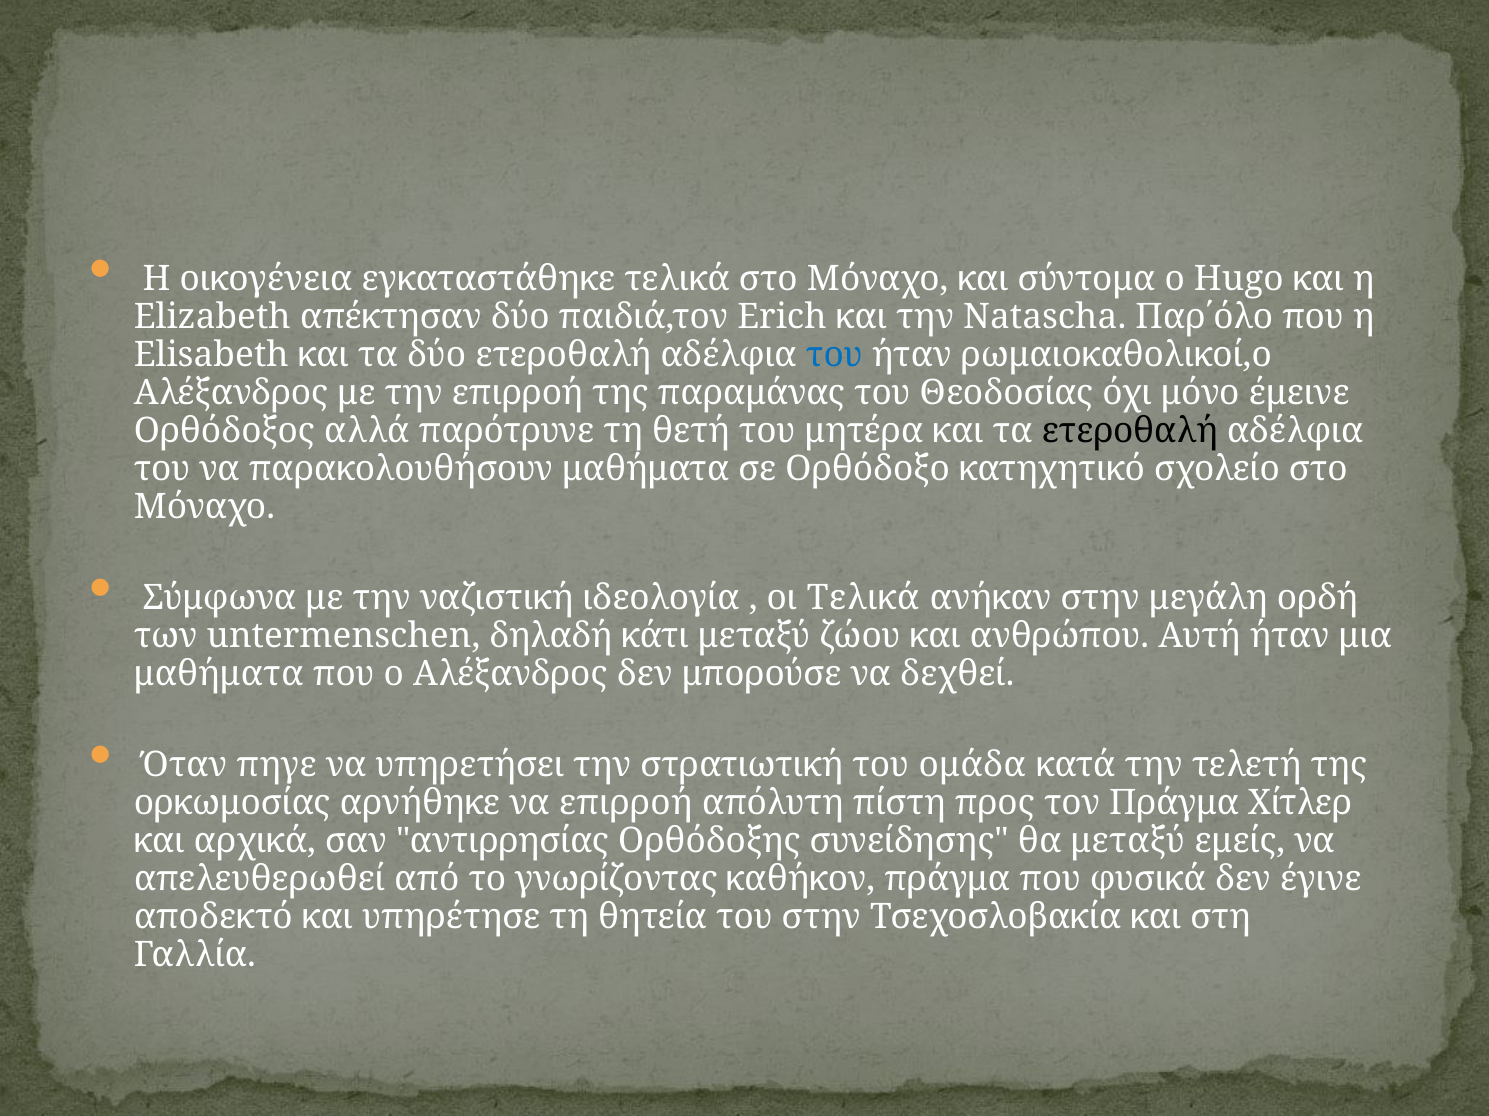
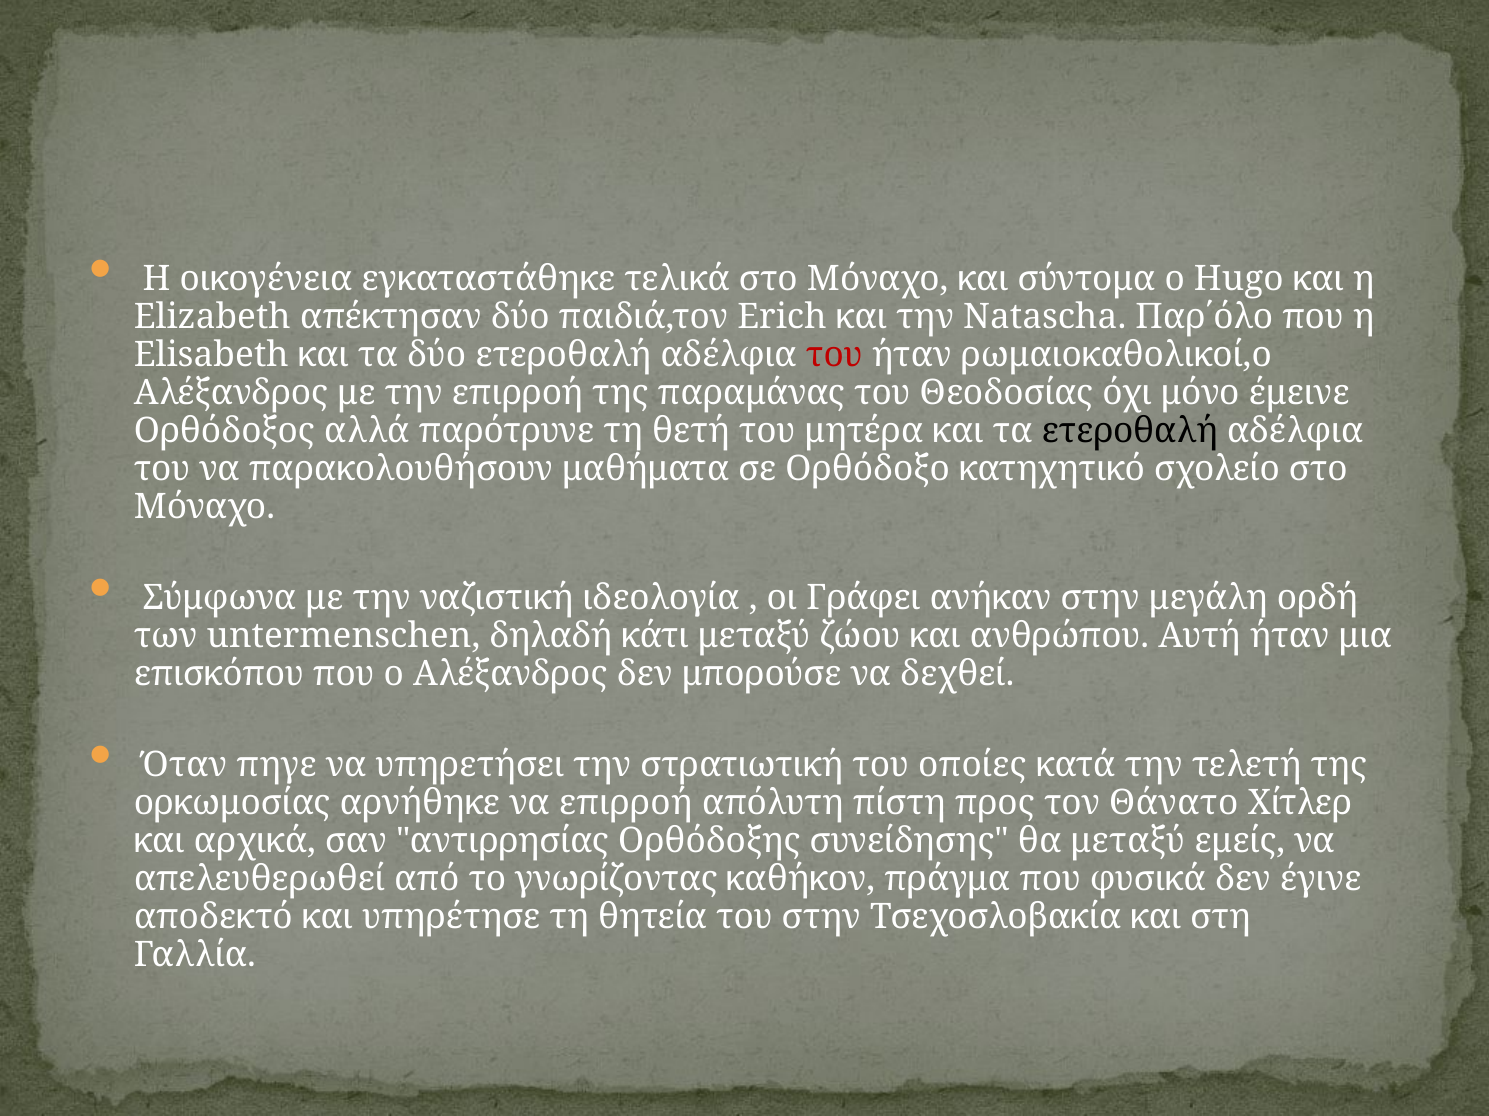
του at (834, 355) colour: blue -> red
οι Τελικά: Τελικά -> Γράφει
μαθήματα at (219, 674): μαθήματα -> επισκόπου
ομάδα: ομάδα -> οποίες
τον Πράγμα: Πράγμα -> Θάνατο
